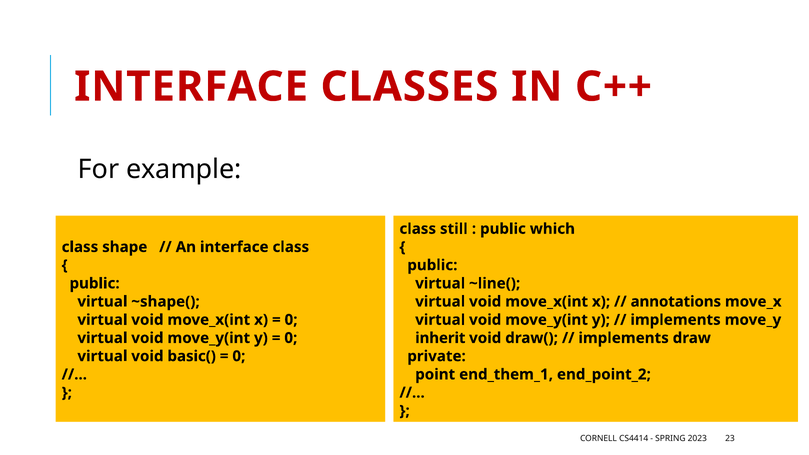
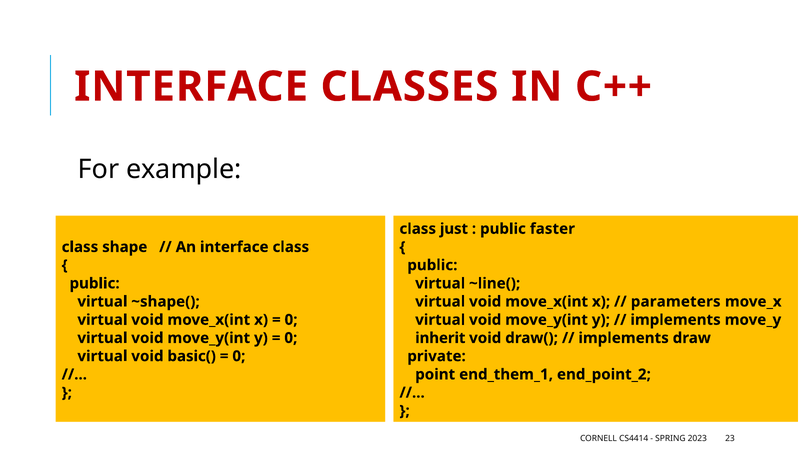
still: still -> just
which: which -> faster
annotations: annotations -> parameters
